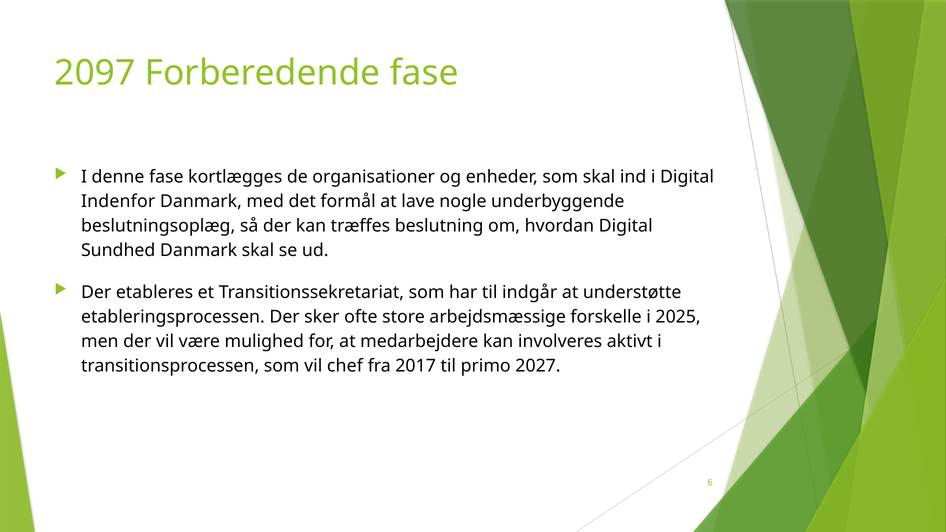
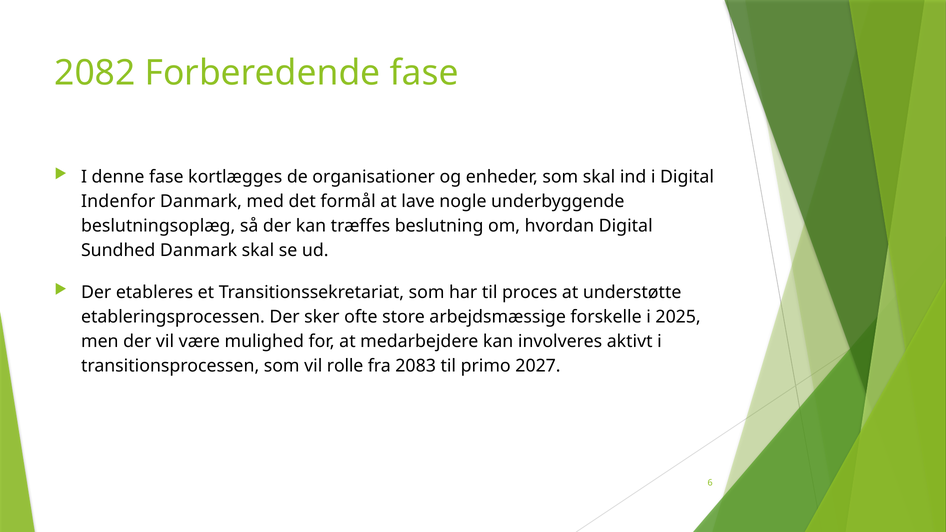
2097: 2097 -> 2082
indgår: indgår -> proces
chef: chef -> rolle
2017: 2017 -> 2083
